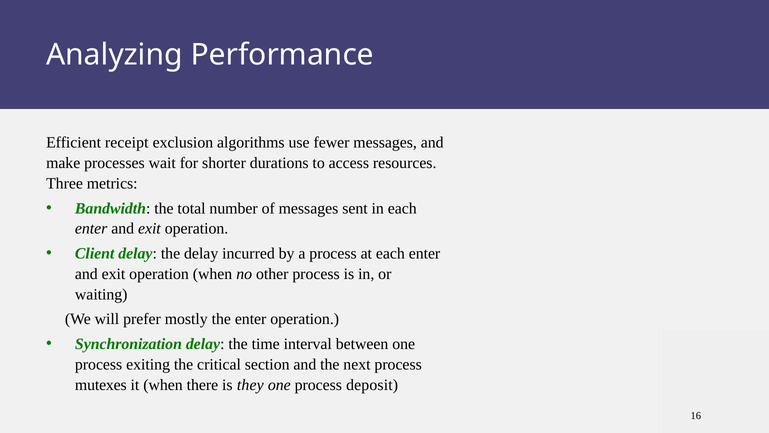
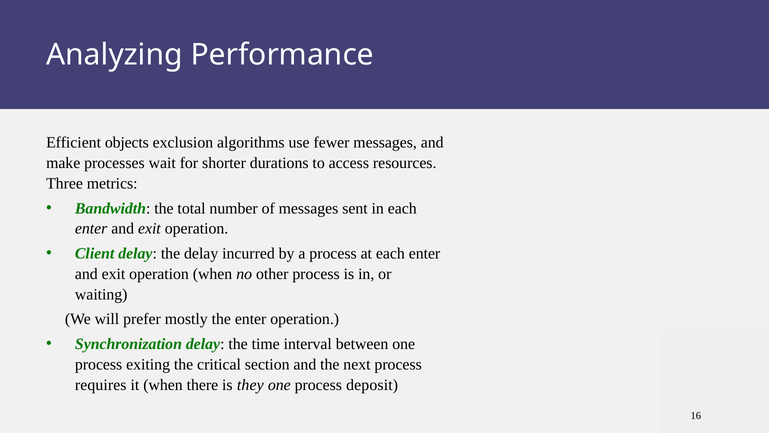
receipt: receipt -> objects
mutexes: mutexes -> requires
